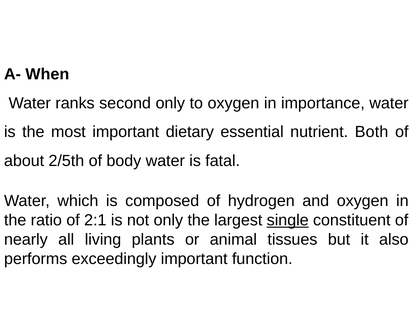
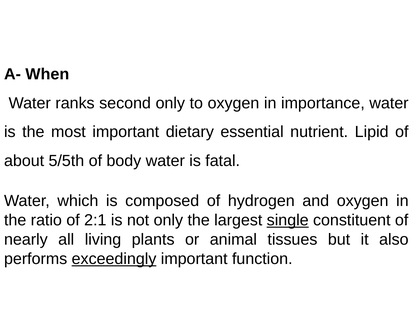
Both: Both -> Lipid
2/5th: 2/5th -> 5/5th
exceedingly underline: none -> present
